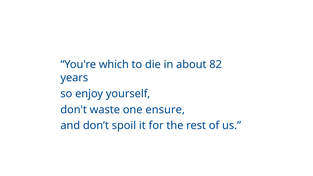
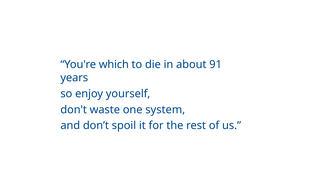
82: 82 -> 91
ensure: ensure -> system
